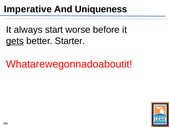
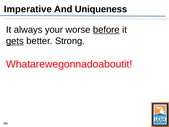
start: start -> your
before underline: none -> present
Starter: Starter -> Strong
